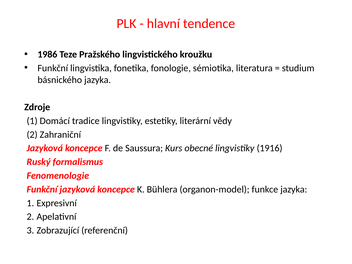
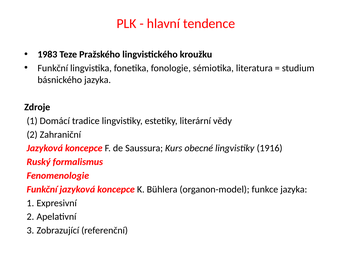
1986: 1986 -> 1983
